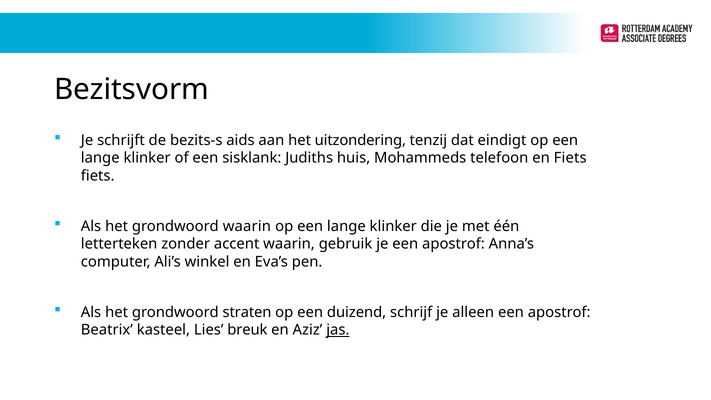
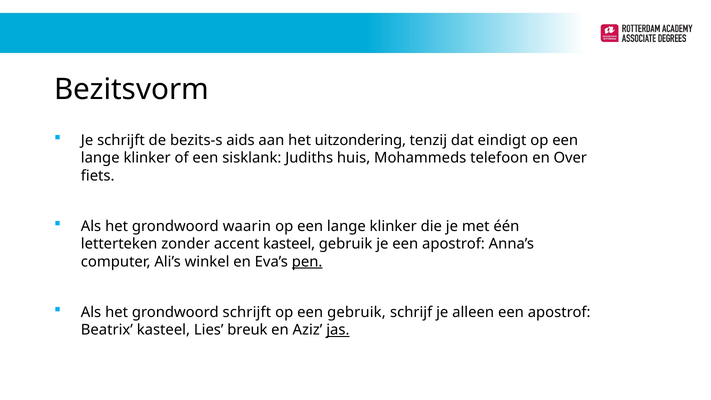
en Fiets: Fiets -> Over
accent waarin: waarin -> kasteel
pen underline: none -> present
grondwoord straten: straten -> schrijft
een duizend: duizend -> gebruik
